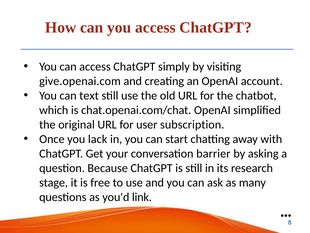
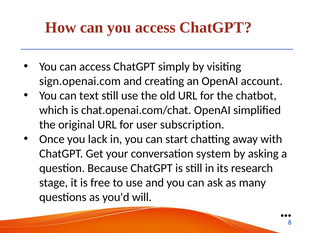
give.openai.com: give.openai.com -> sign.openai.com
barrier: barrier -> system
link: link -> will
